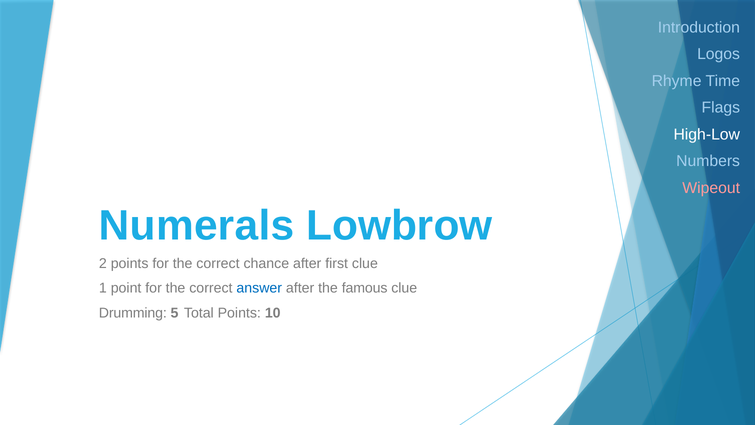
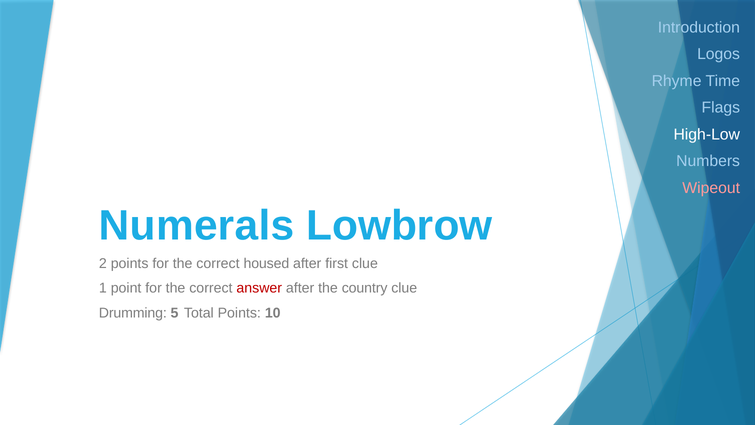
chance: chance -> housed
answer colour: blue -> red
famous: famous -> country
